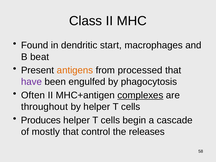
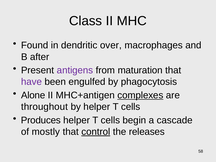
start: start -> over
beat: beat -> after
antigens colour: orange -> purple
processed: processed -> maturation
Often: Often -> Alone
control underline: none -> present
